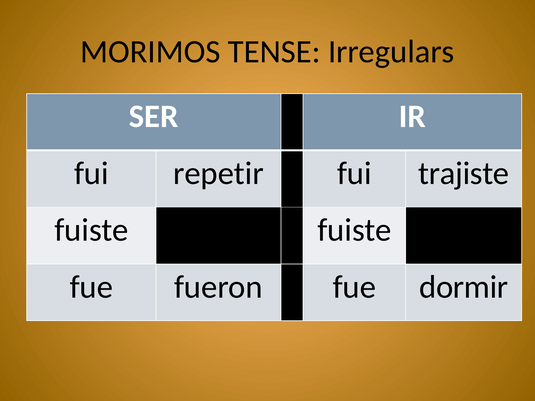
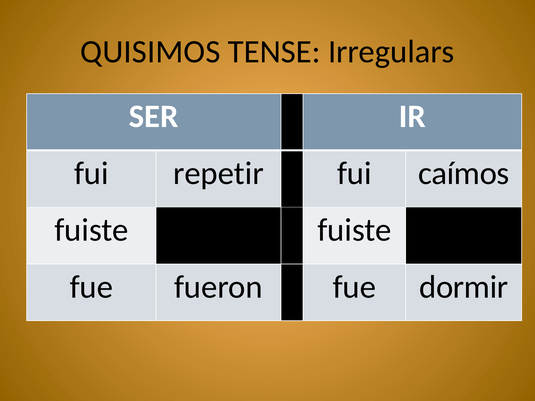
MORIMOS: MORIMOS -> QUISIMOS
trajiste: trajiste -> caímos
